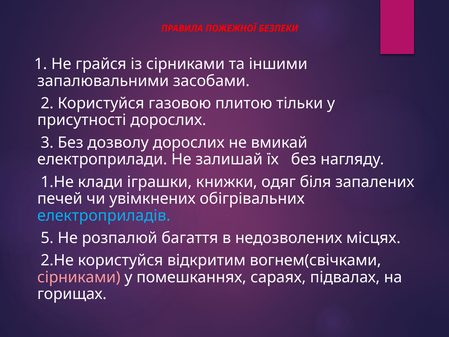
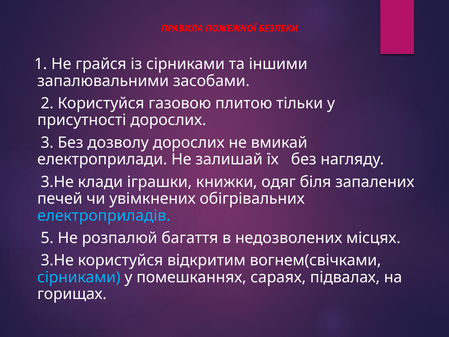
1.Не at (57, 182): 1.Не -> 3.Не
2.Не at (57, 260): 2.Не -> 3.Не
сірниками at (79, 277) colour: pink -> light blue
